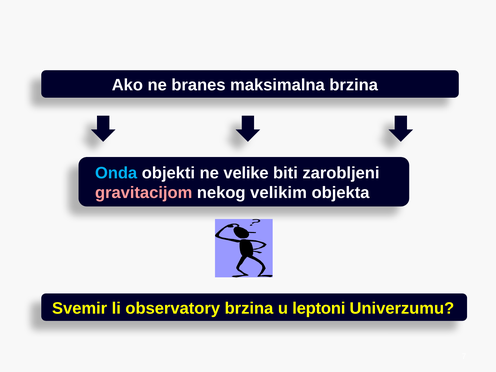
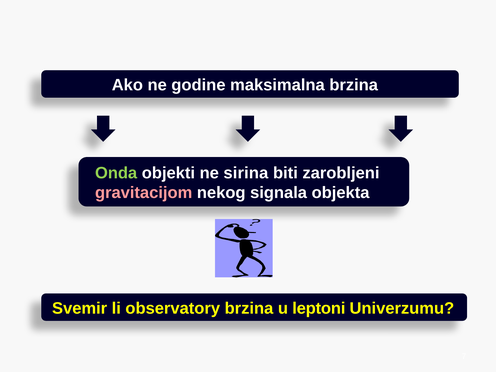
branes: branes -> godine
Onda colour: light blue -> light green
velike: velike -> sirina
velikim: velikim -> signala
